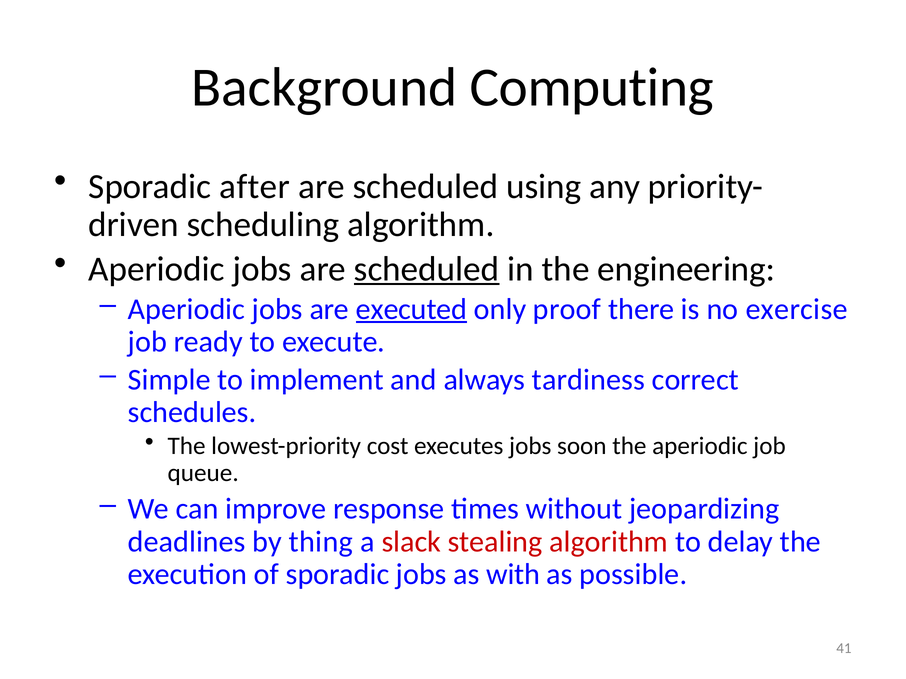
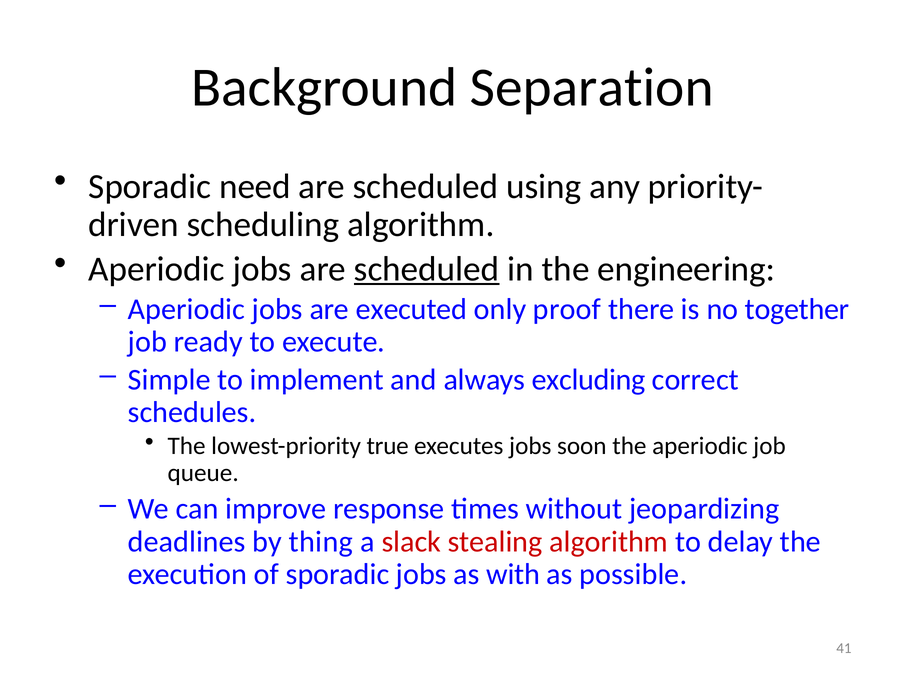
Computing: Computing -> Separation
after: after -> need
executed underline: present -> none
exercise: exercise -> together
tardiness: tardiness -> excluding
cost: cost -> true
